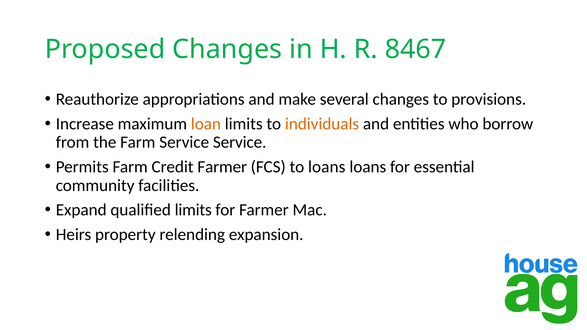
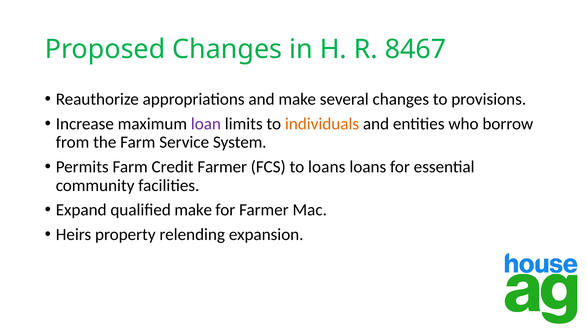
loan colour: orange -> purple
Service Service: Service -> System
qualified limits: limits -> make
